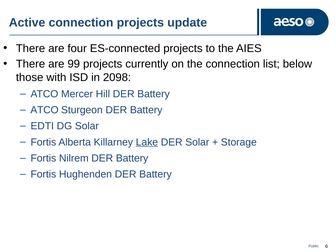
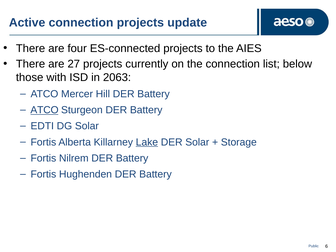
99: 99 -> 27
2098: 2098 -> 2063
ATCO at (44, 110) underline: none -> present
